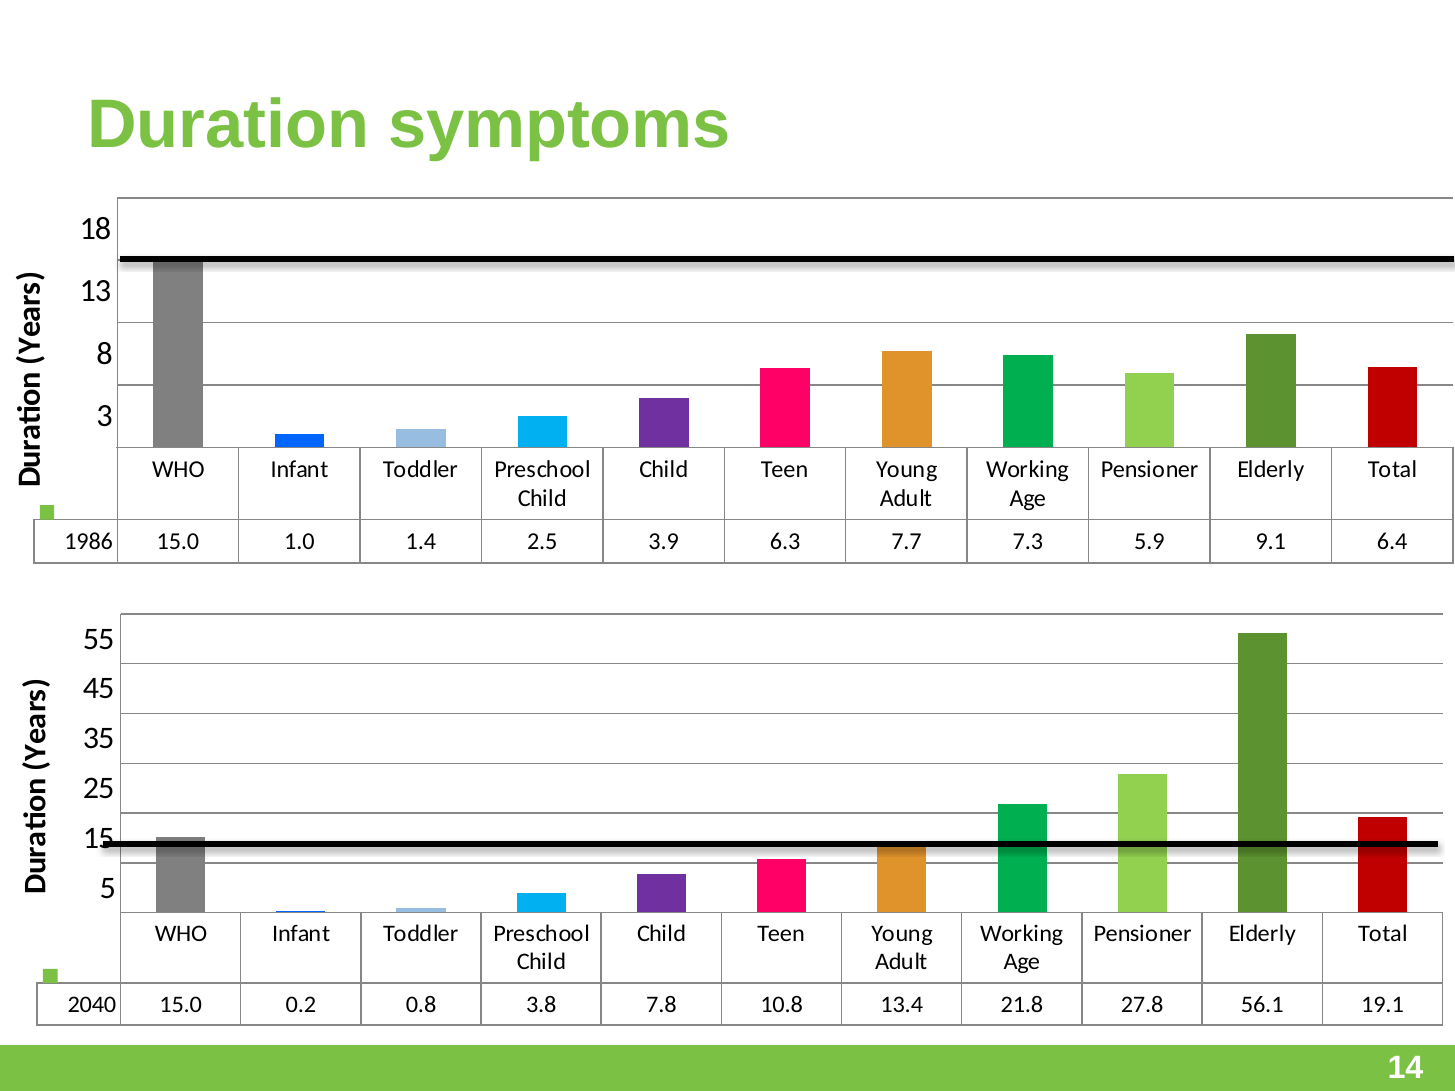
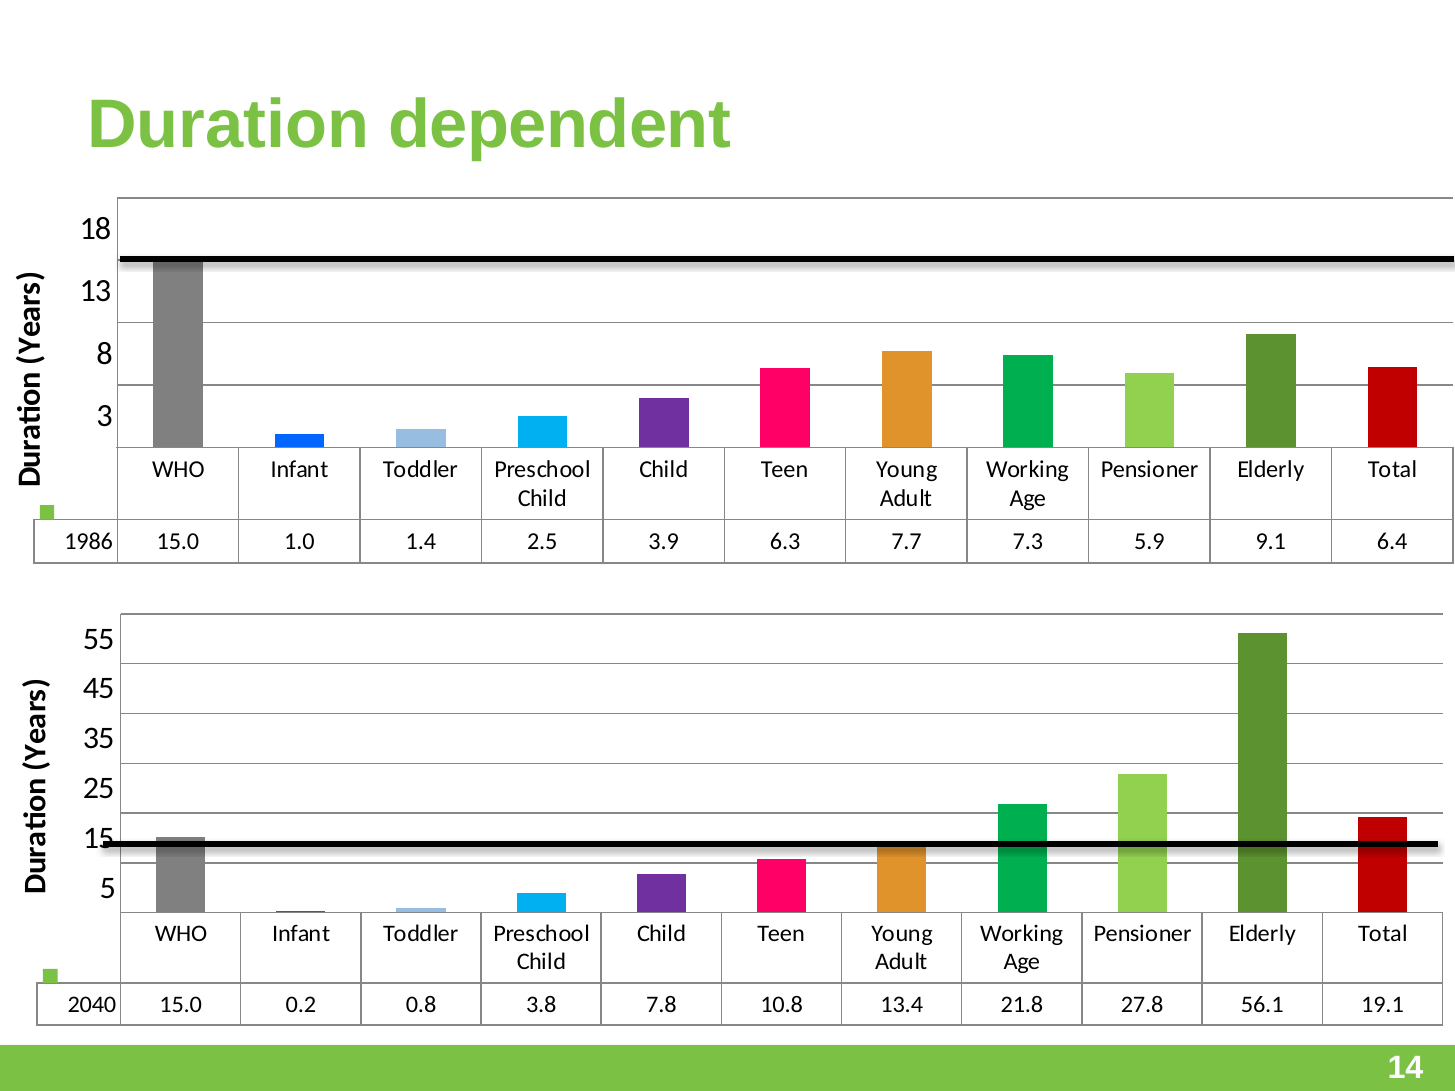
symptoms: symptoms -> dependent
